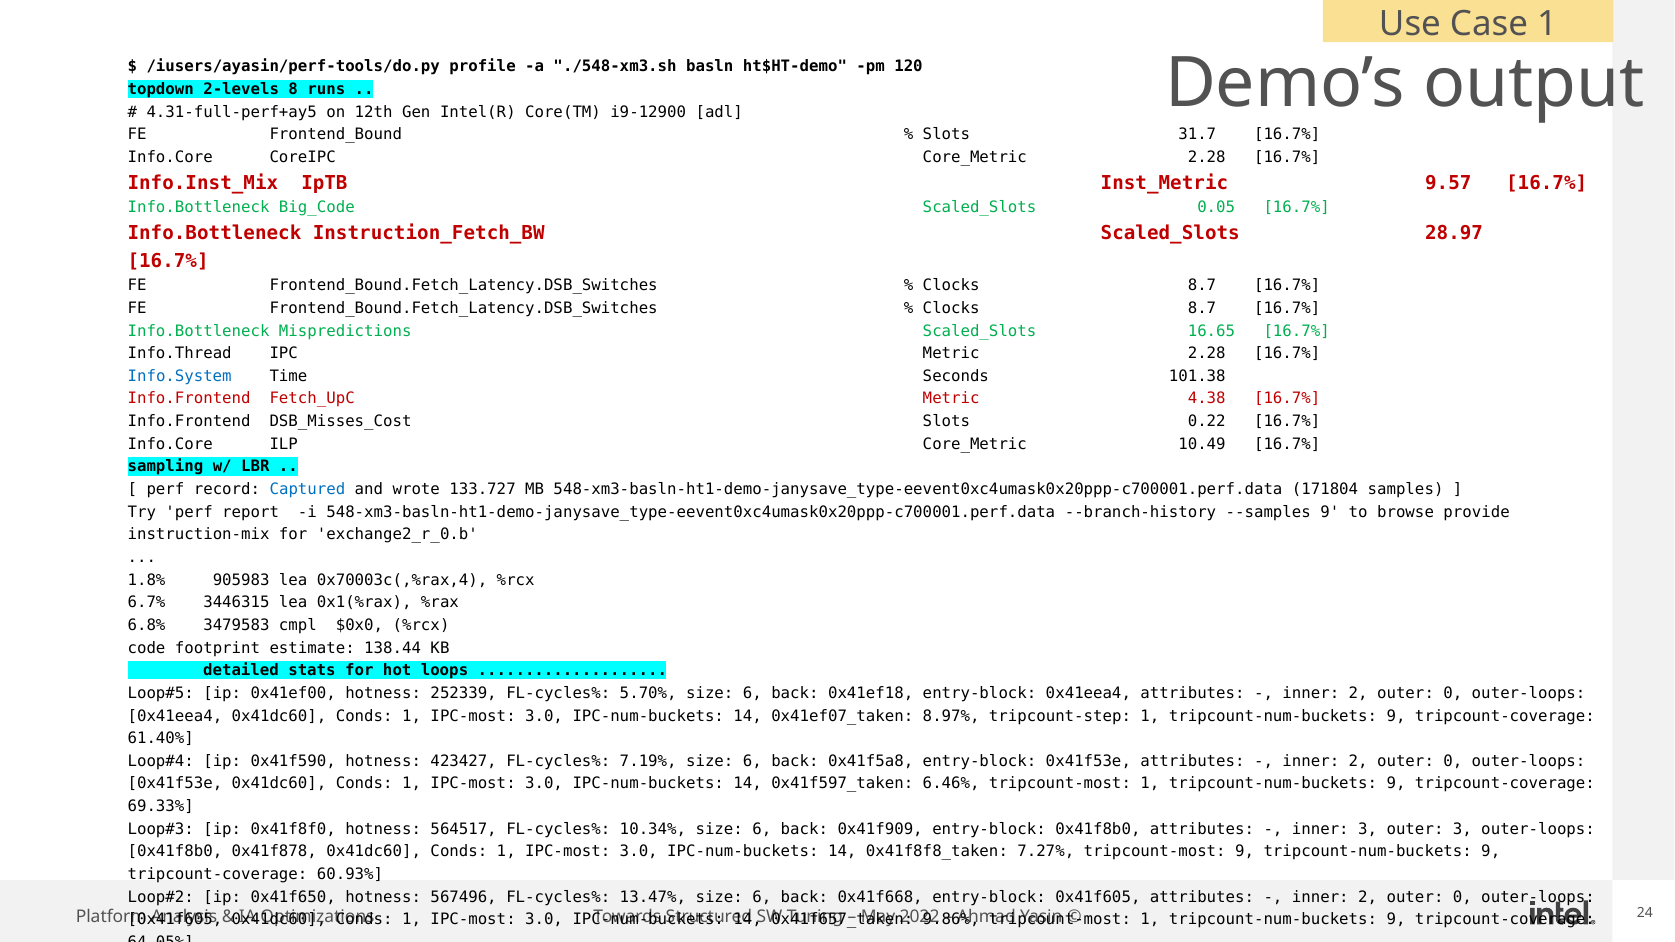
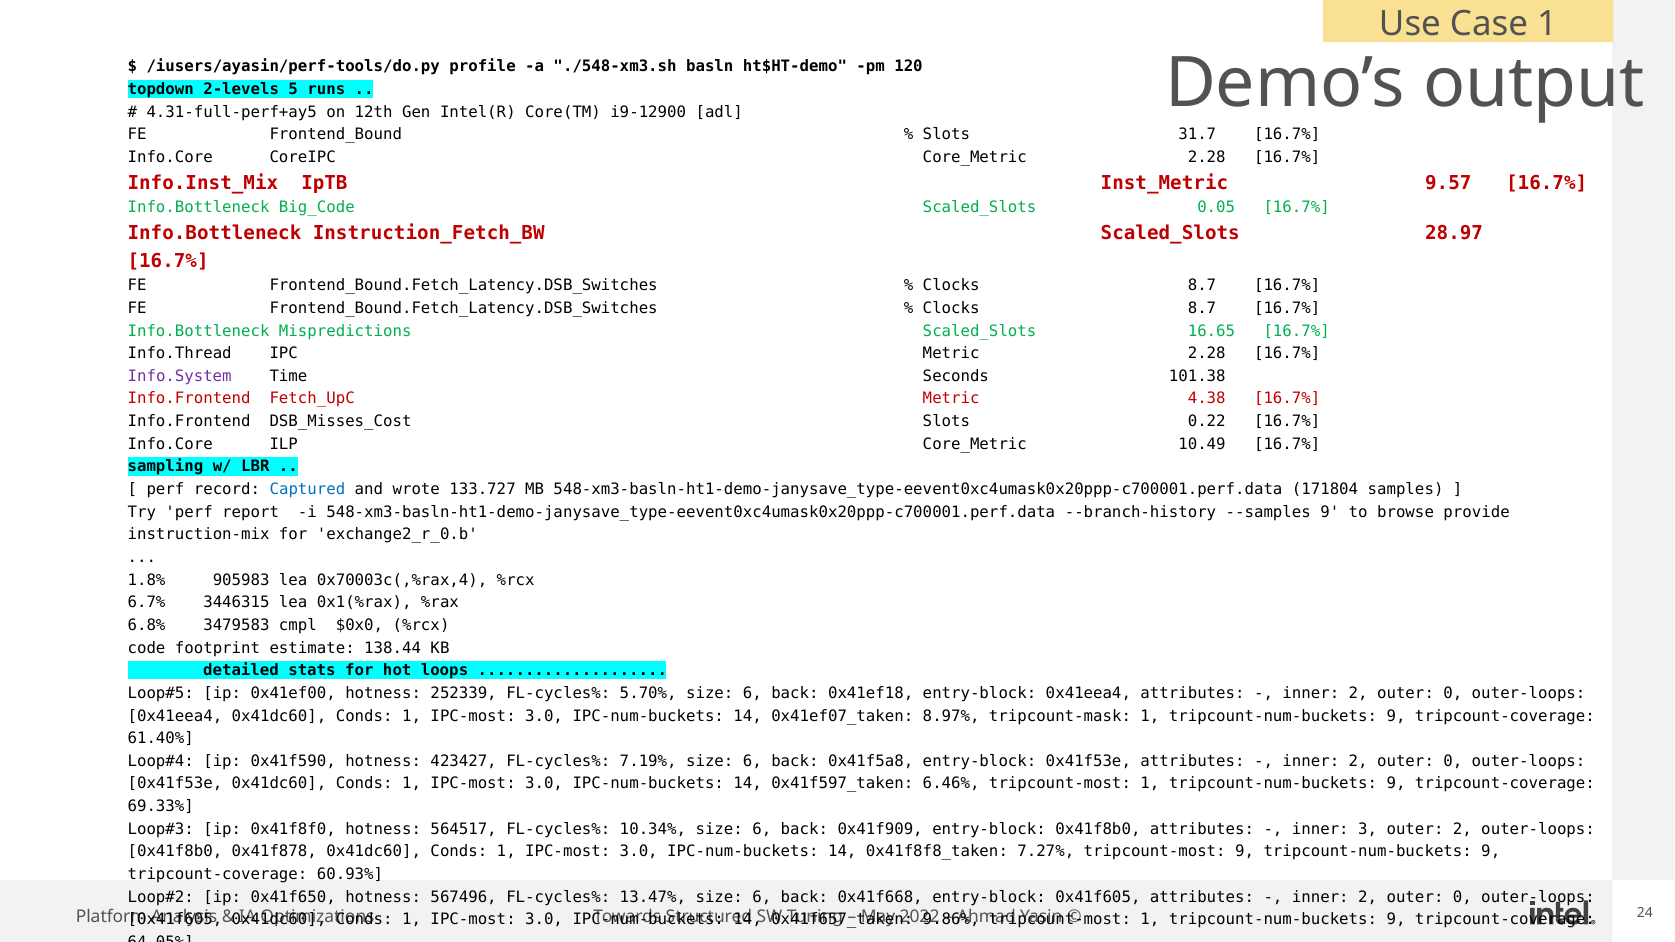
8: 8 -> 5
Info.System colour: blue -> purple
tripcount-step: tripcount-step -> tripcount-mask
outer 3: 3 -> 2
